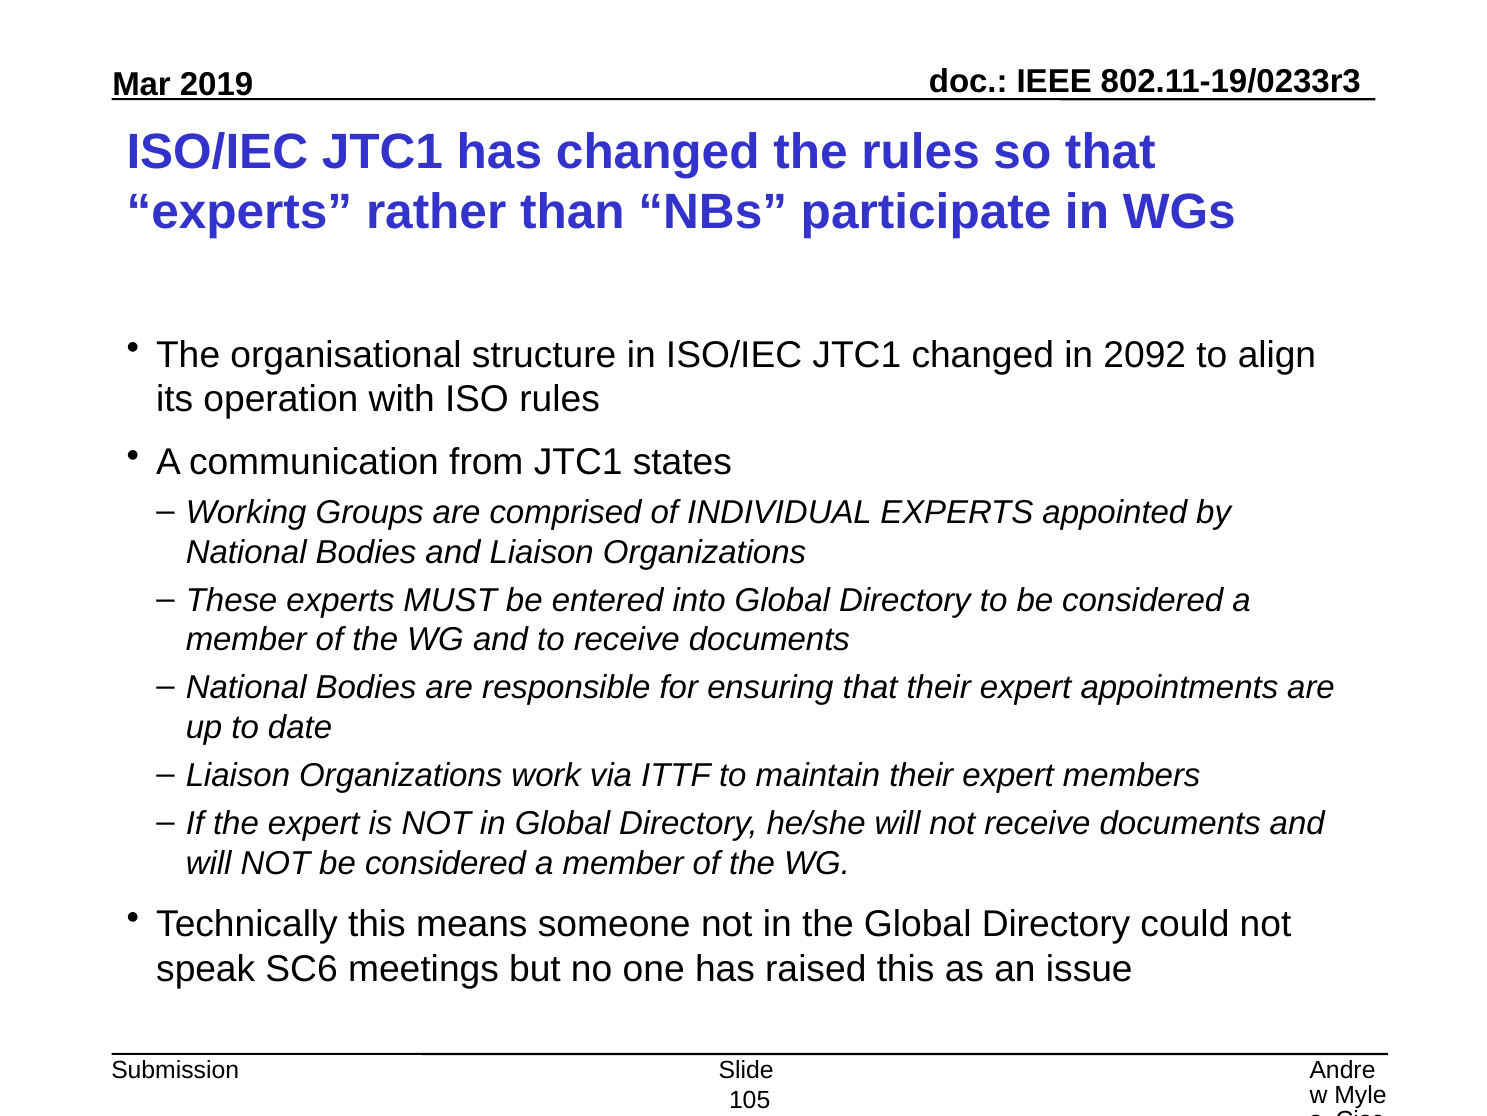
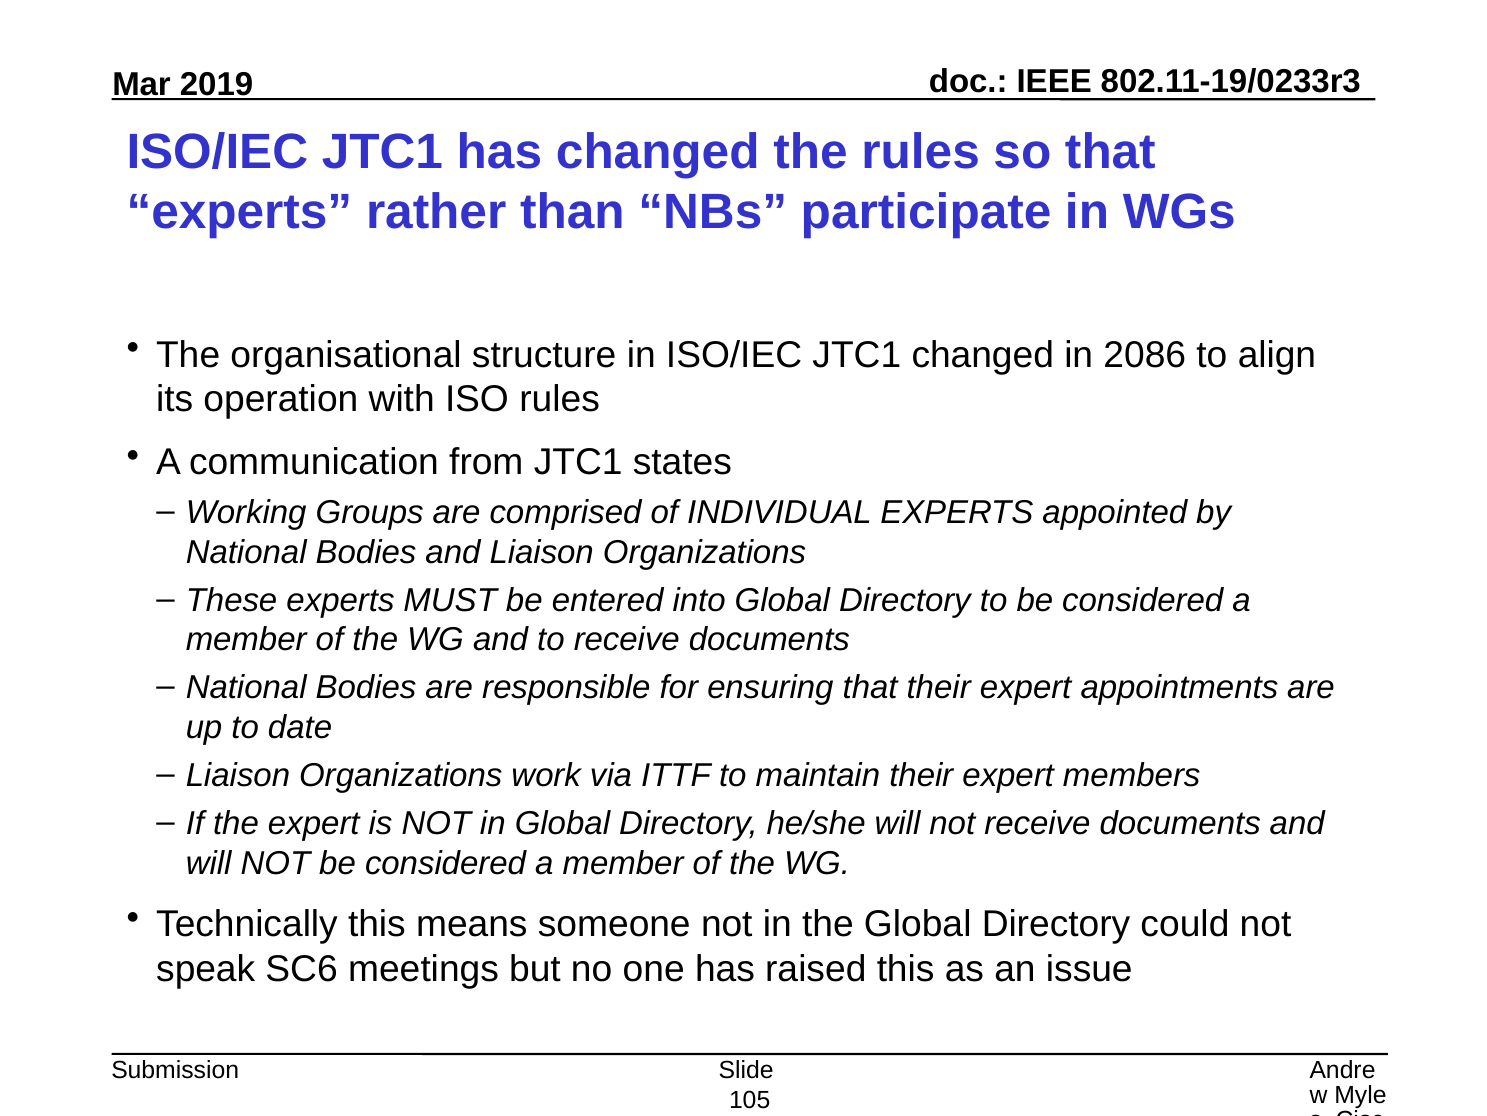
2092: 2092 -> 2086
